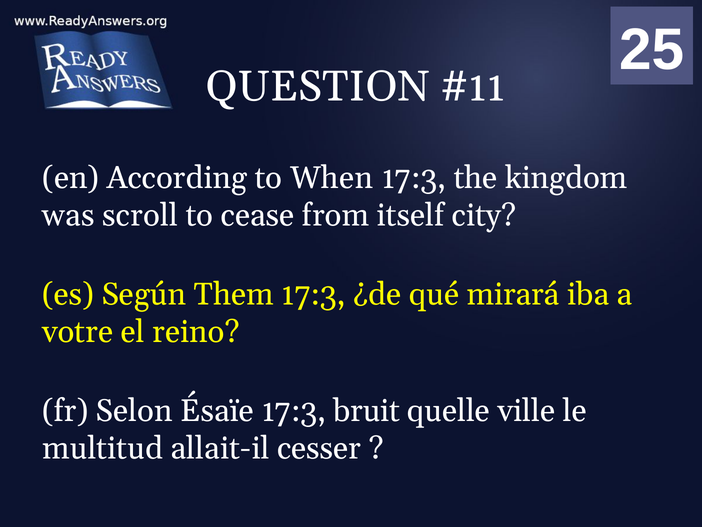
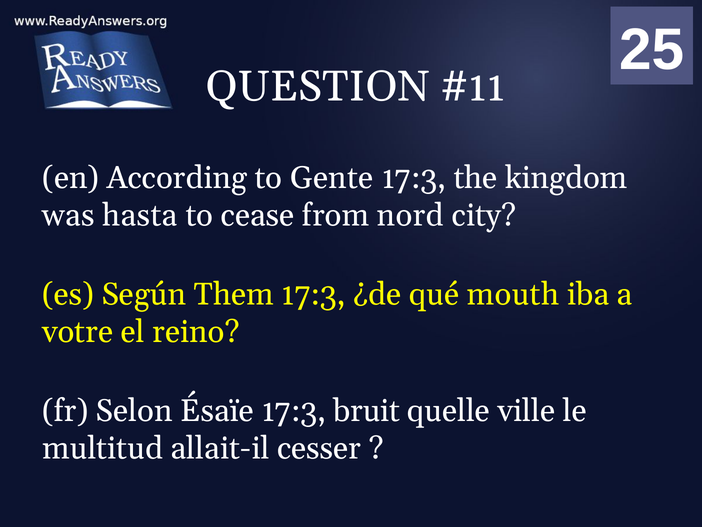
When: When -> Gente
scroll: scroll -> hasta
itself: itself -> nord
mirará: mirará -> mouth
